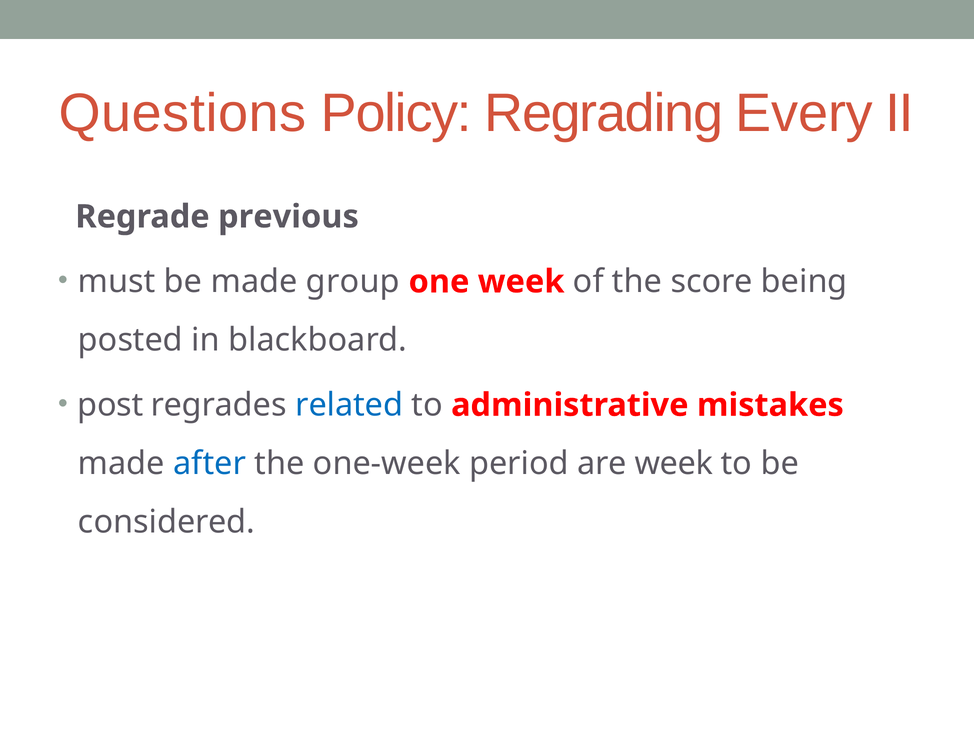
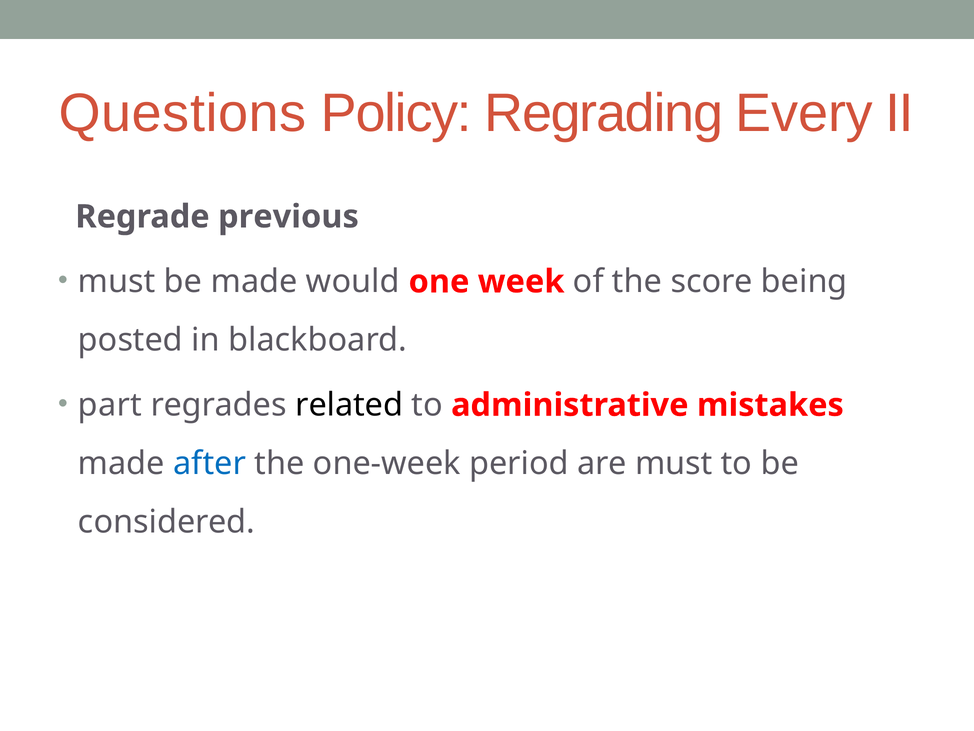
group: group -> would
post: post -> part
related colour: blue -> black
are week: week -> must
